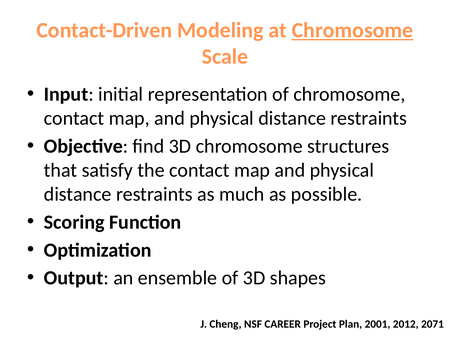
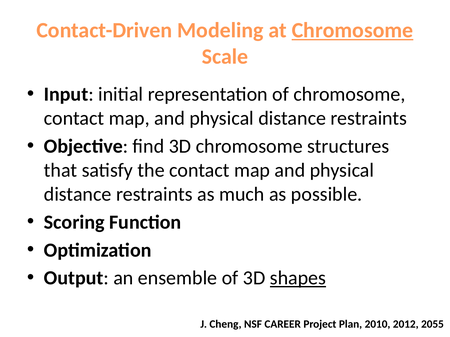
shapes underline: none -> present
2001: 2001 -> 2010
2071: 2071 -> 2055
